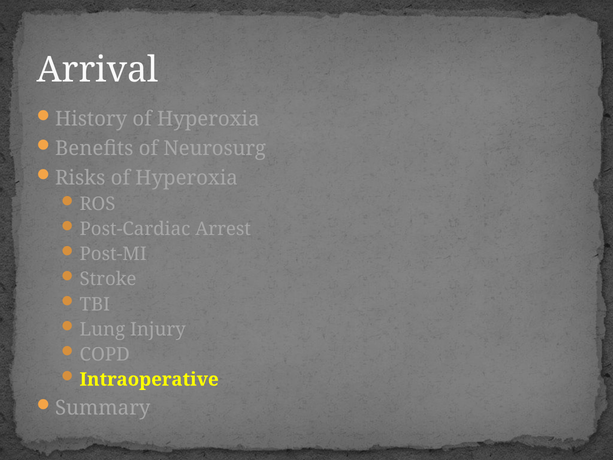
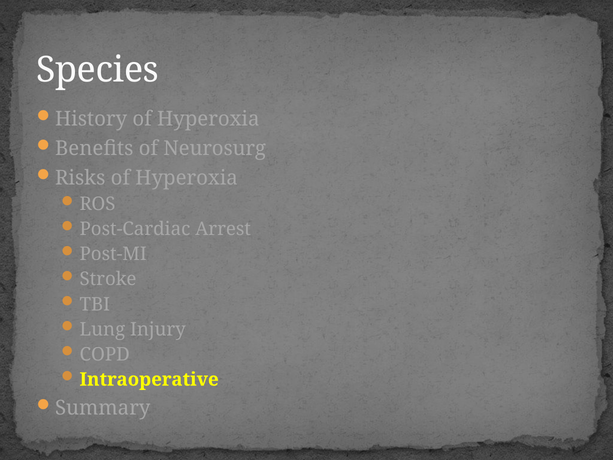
Arrival: Arrival -> Species
